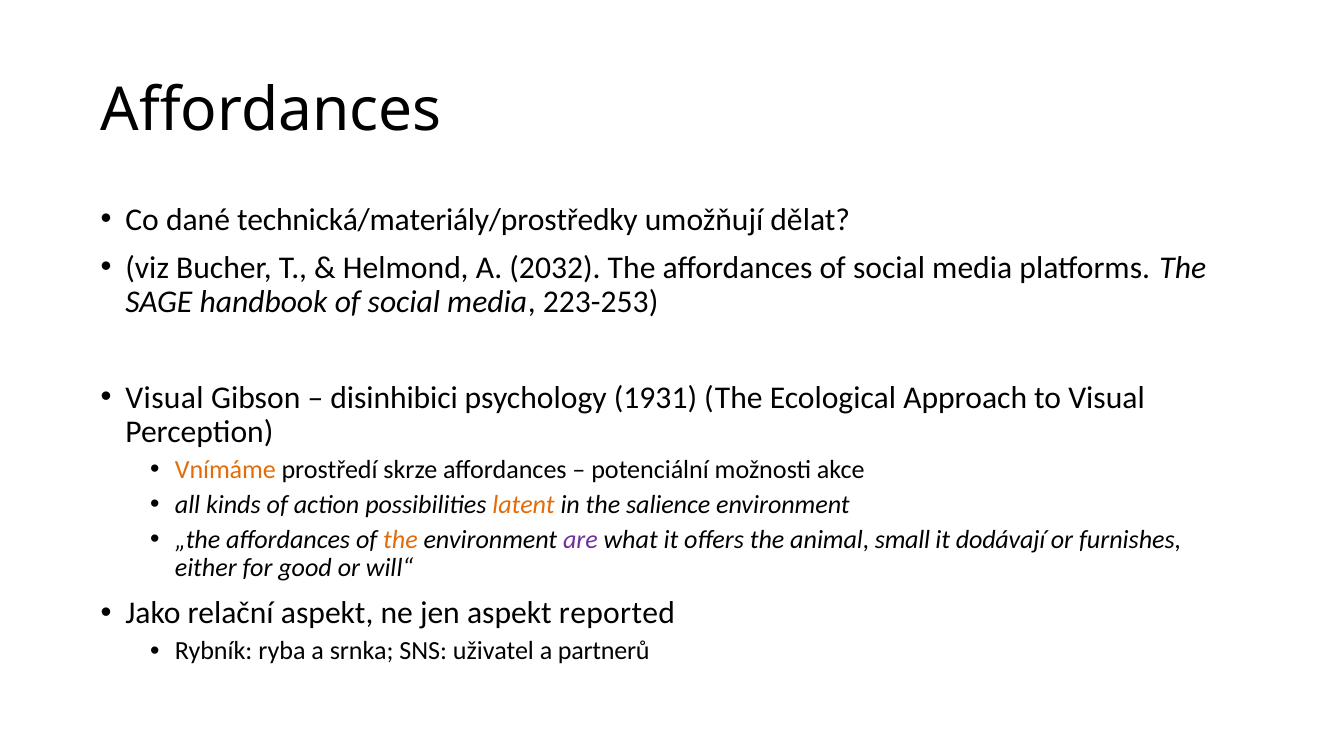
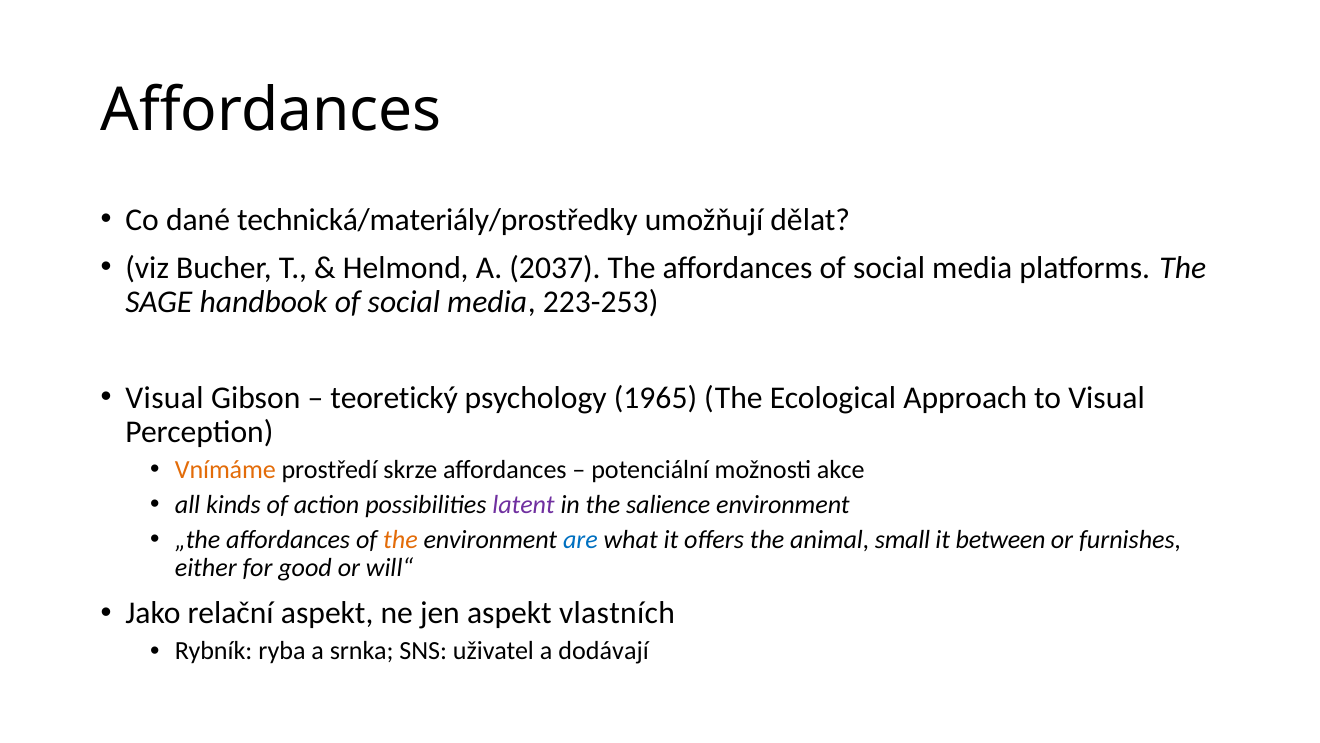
2032: 2032 -> 2037
disinhibici: disinhibici -> teoretický
1931: 1931 -> 1965
latent colour: orange -> purple
are colour: purple -> blue
dodávají: dodávají -> between
reported: reported -> vlastních
partnerů: partnerů -> dodávají
